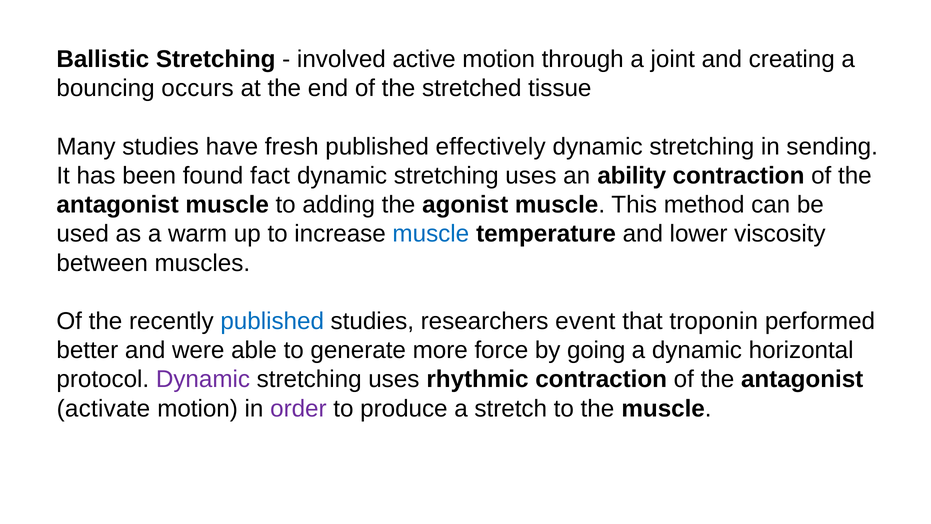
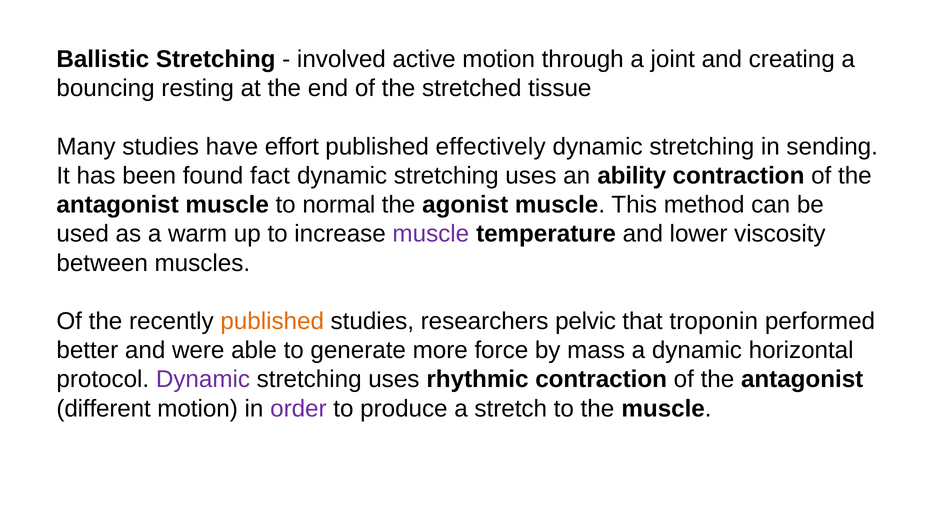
occurs: occurs -> resting
fresh: fresh -> effort
adding: adding -> normal
muscle at (431, 234) colour: blue -> purple
published at (272, 321) colour: blue -> orange
event: event -> pelvic
going: going -> mass
activate: activate -> different
